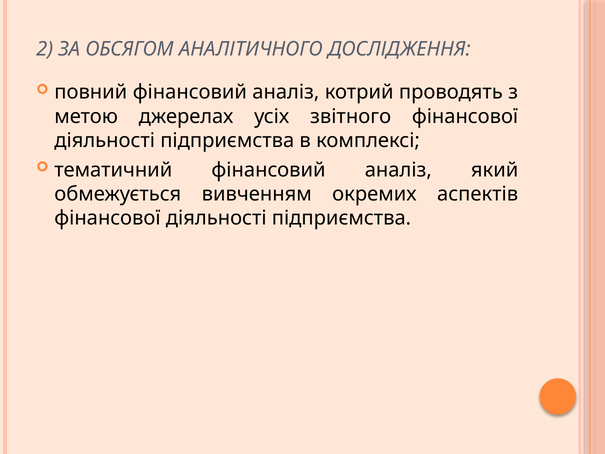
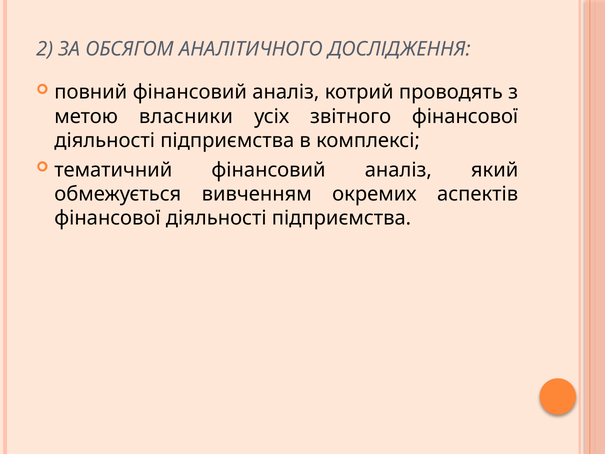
джерелах: джерелах -> власники
